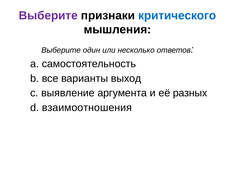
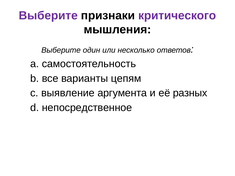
критического colour: blue -> purple
выход: выход -> цепям
взаимоотношения: взаимоотношения -> непосредственное
